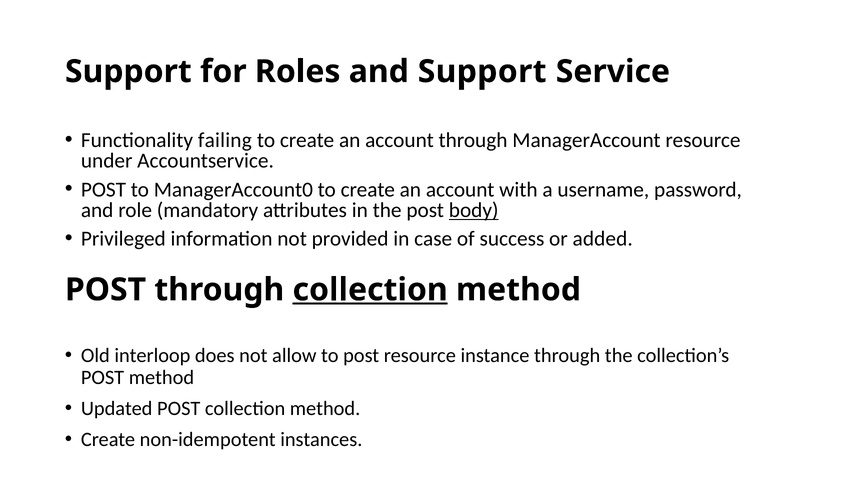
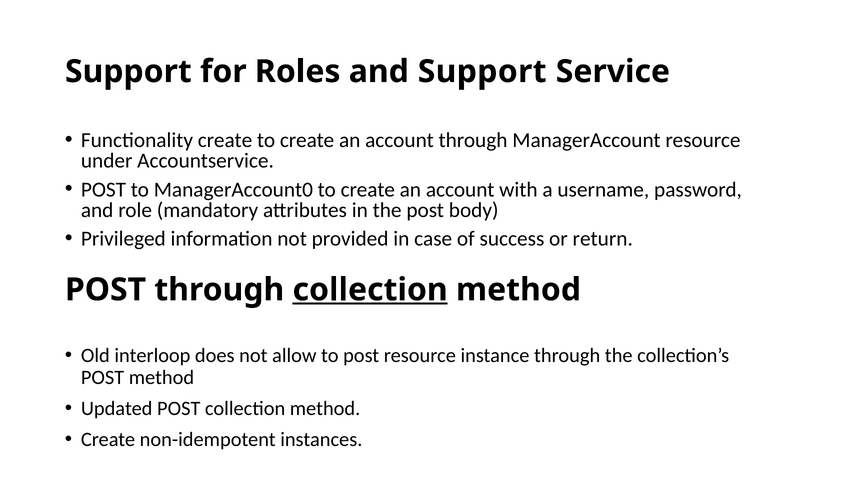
Functionality failing: failing -> create
body underline: present -> none
added: added -> return
